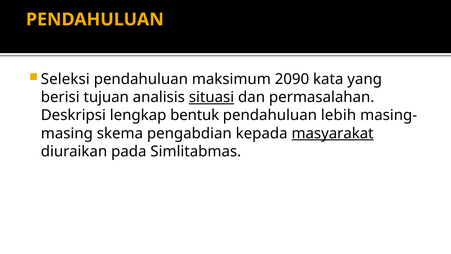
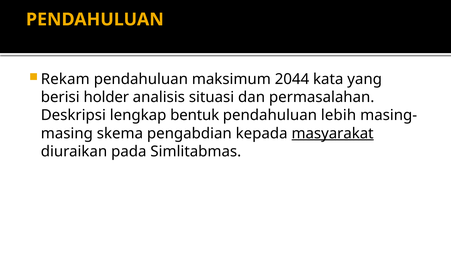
Seleksi: Seleksi -> Rekam
2090: 2090 -> 2044
tujuan: tujuan -> holder
situasi underline: present -> none
